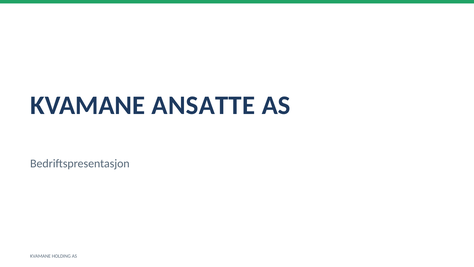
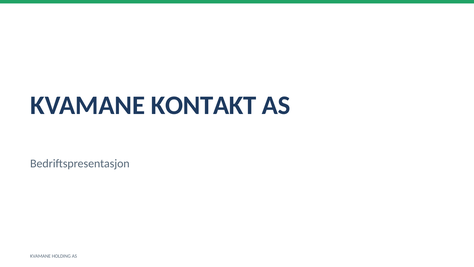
ANSATTE: ANSATTE -> KONTAKT
